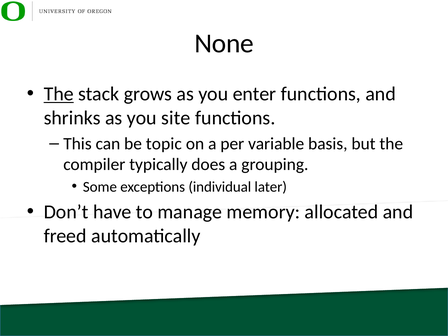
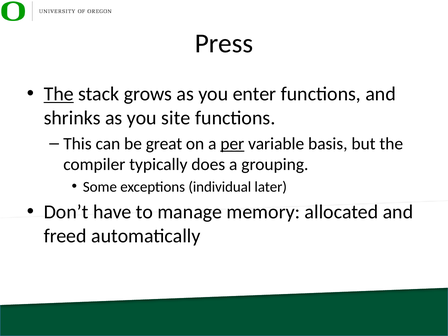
None: None -> Press
topic: topic -> great
per underline: none -> present
